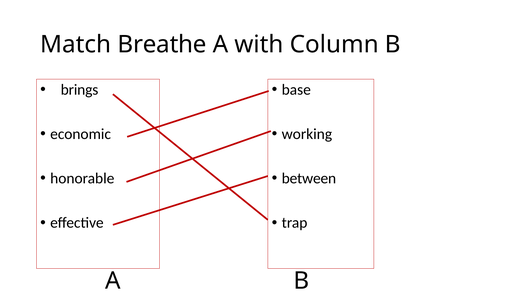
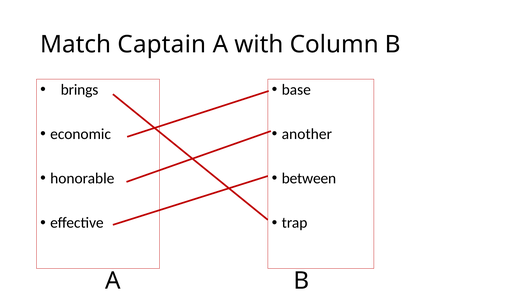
Breathe: Breathe -> Captain
working: working -> another
